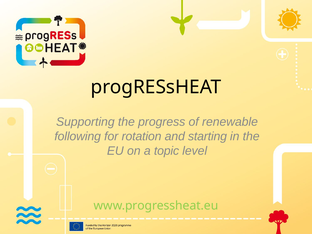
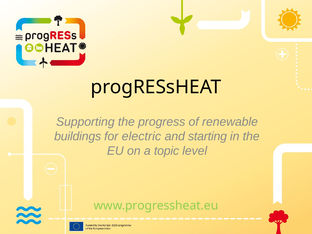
following: following -> buildings
rotation: rotation -> electric
